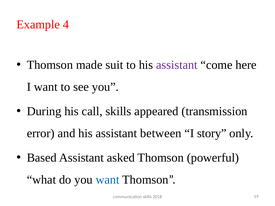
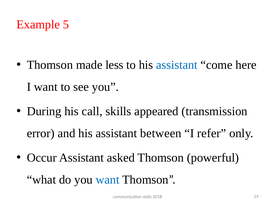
4: 4 -> 5
suit: suit -> less
assistant at (177, 65) colour: purple -> blue
story: story -> refer
Based: Based -> Occur
